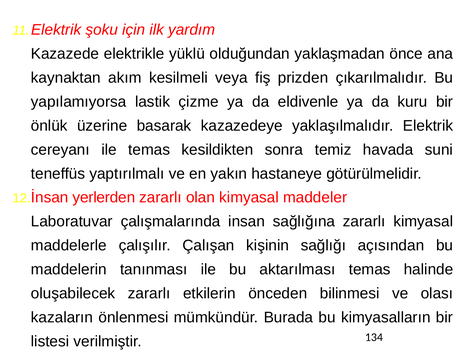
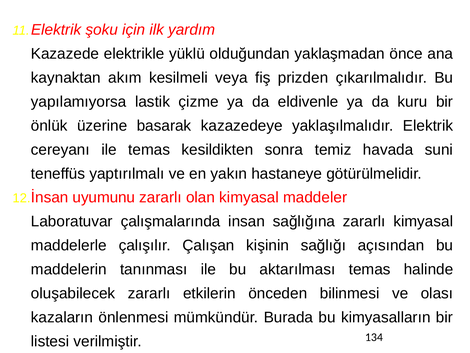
yerlerden: yerlerden -> uyumunu
